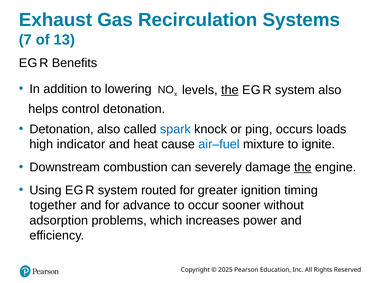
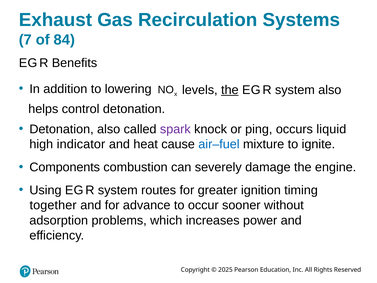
13: 13 -> 84
spark colour: blue -> purple
loads: loads -> liquid
Downstream: Downstream -> Components
the at (303, 167) underline: present -> none
routed: routed -> routes
